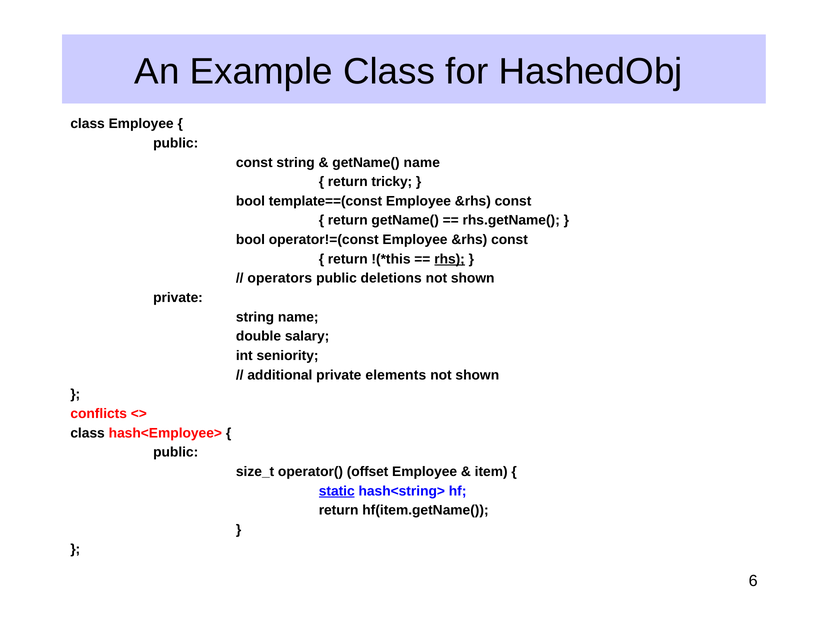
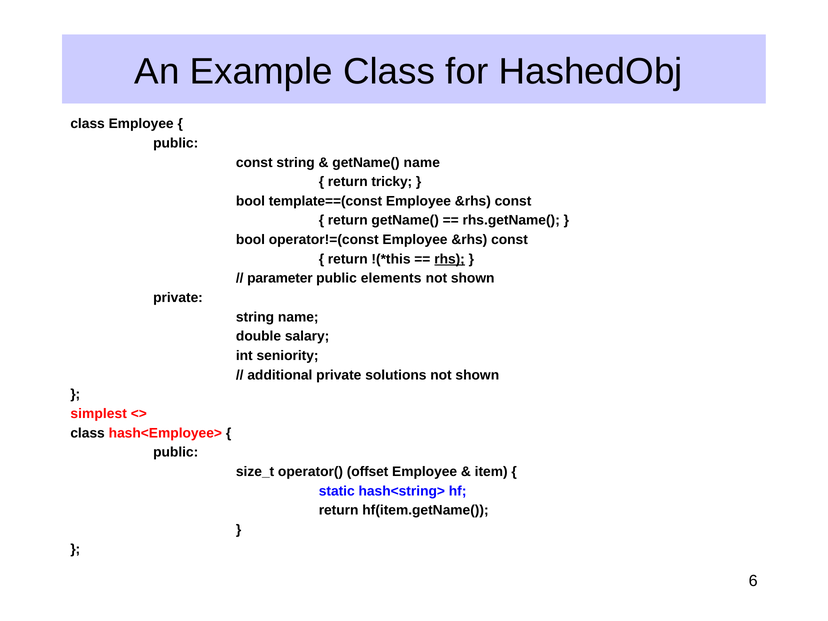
operators: operators -> parameter
deletions: deletions -> elements
elements: elements -> solutions
conflicts: conflicts -> simplest
static underline: present -> none
